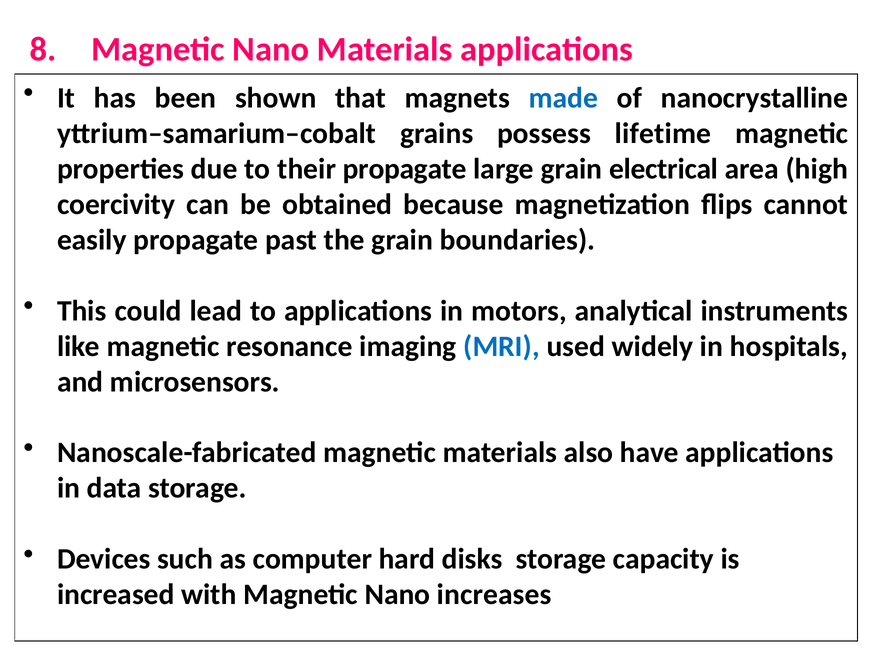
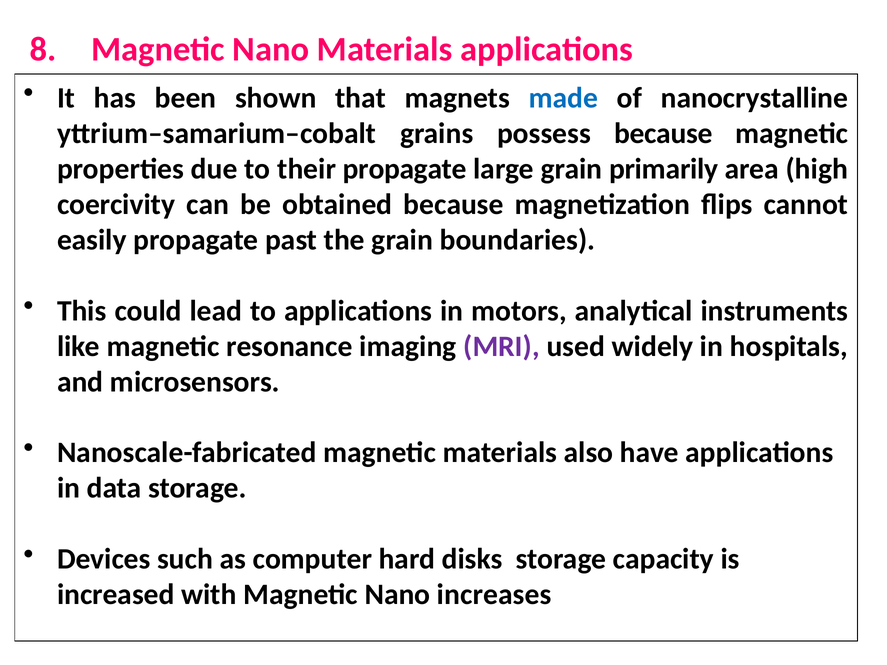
possess lifetime: lifetime -> because
electrical: electrical -> primarily
MRI colour: blue -> purple
